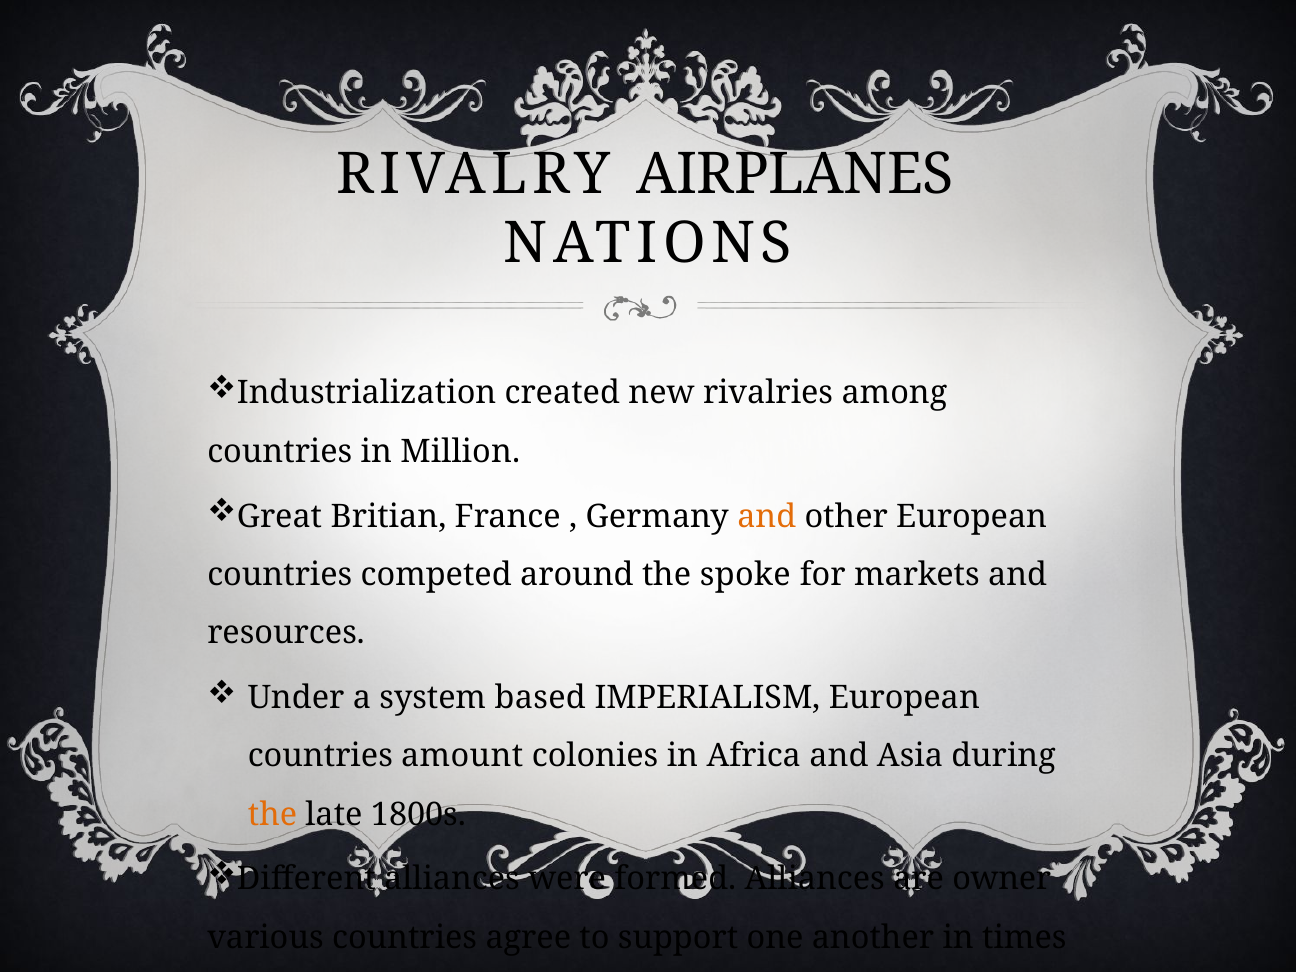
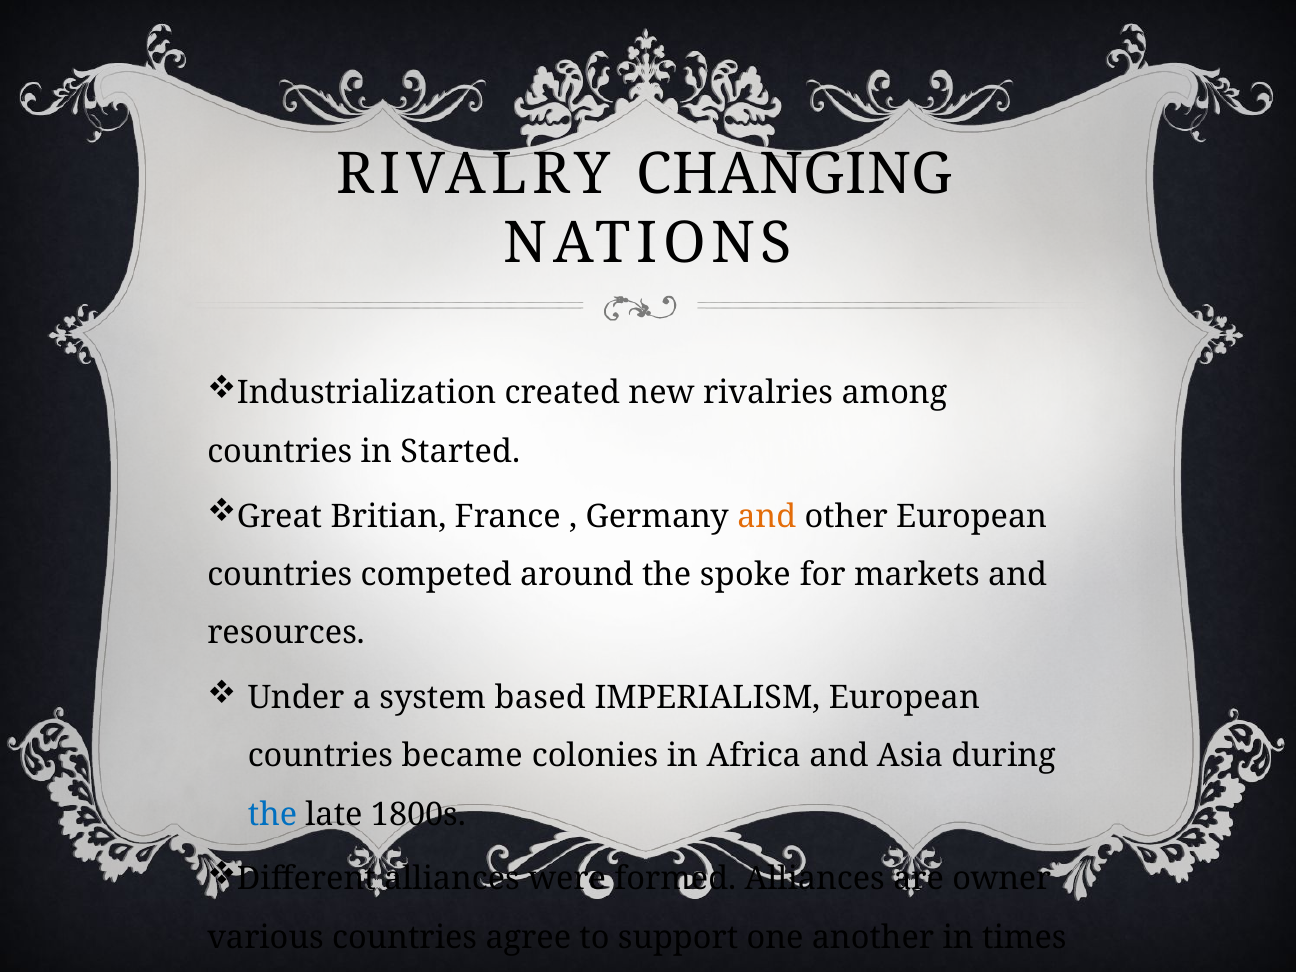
AIRPLANES: AIRPLANES -> CHANGING
Million: Million -> Started
amount: amount -> became
the at (273, 814) colour: orange -> blue
